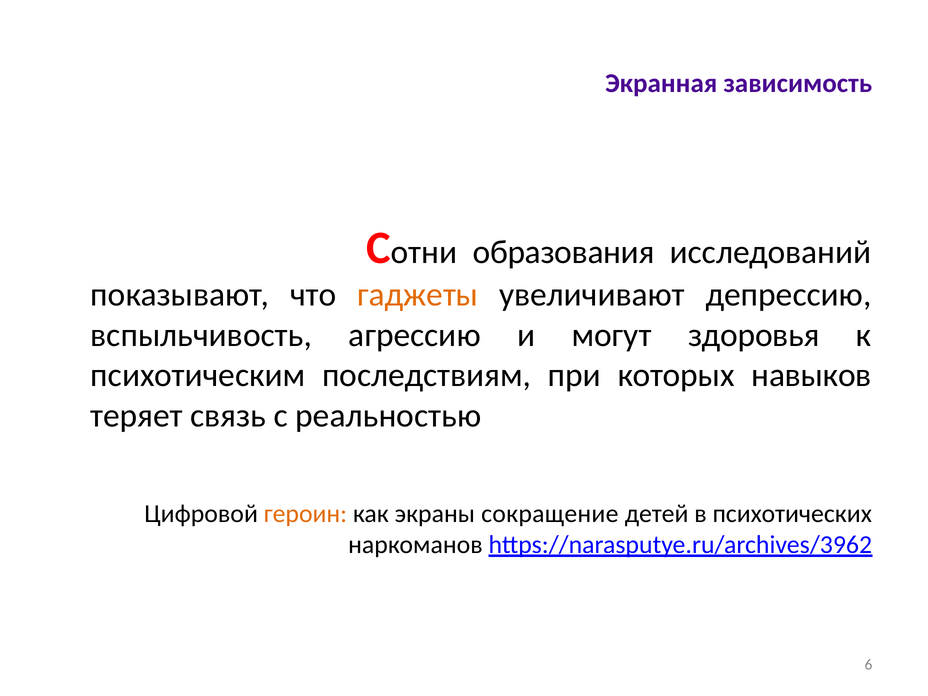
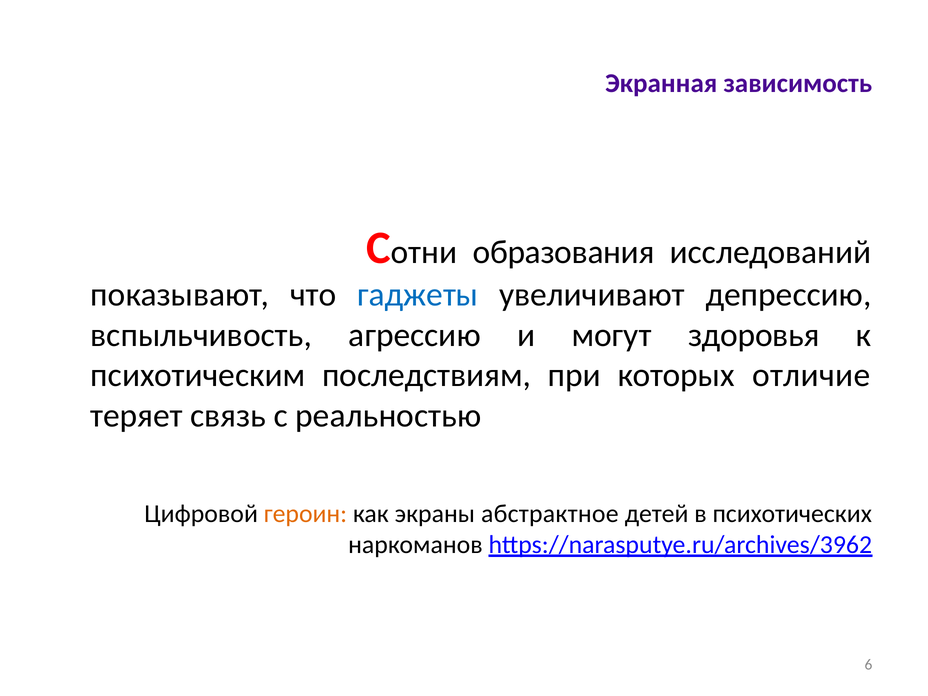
гаджеты colour: orange -> blue
навыков: навыков -> отличие
сокращение: сокращение -> абстрактное
